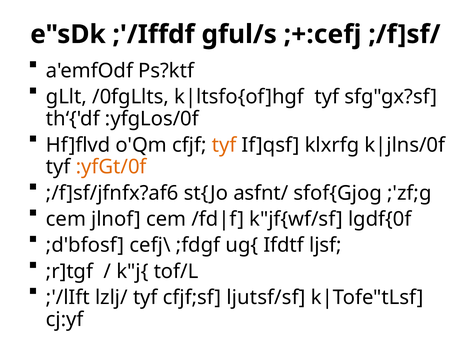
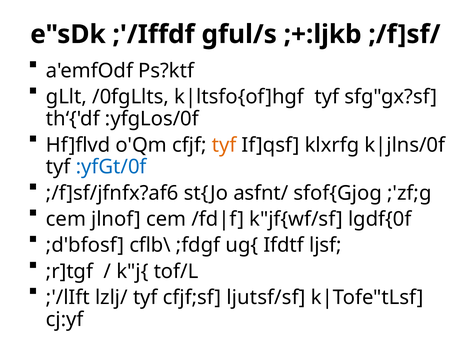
;+:cefj: ;+:cefj -> ;+:ljkb
:yfGt/0f colour: orange -> blue
cefj\: cefj\ -> cflb\
